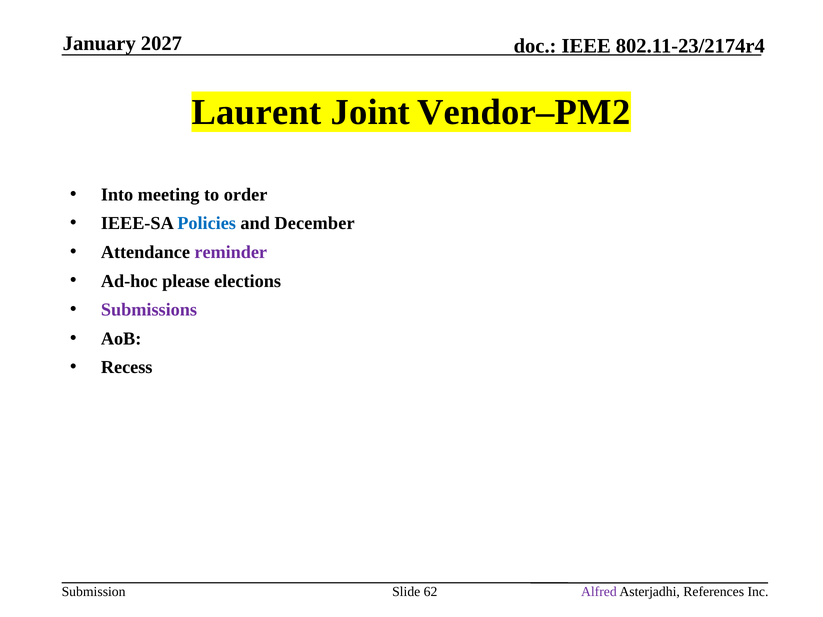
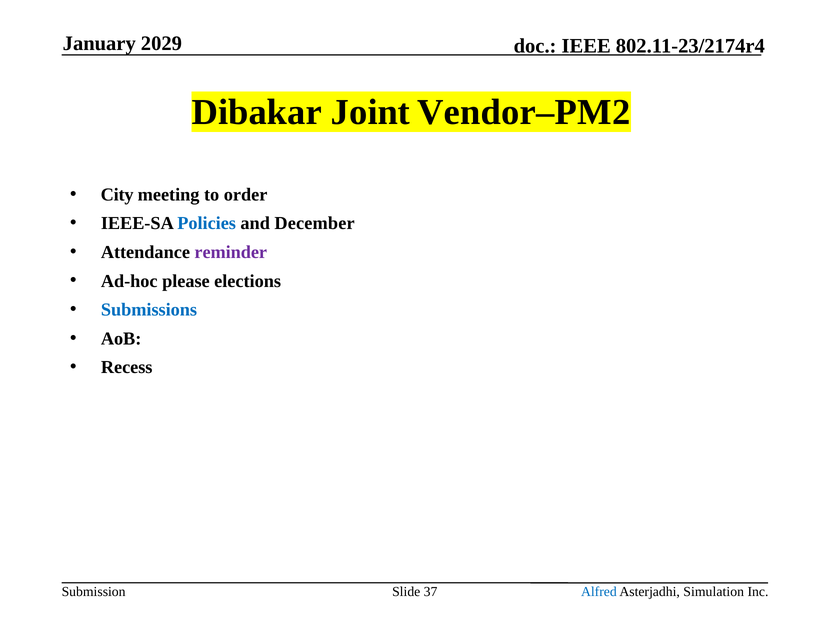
2027: 2027 -> 2029
Laurent: Laurent -> Dibakar
Into: Into -> City
Submissions colour: purple -> blue
62: 62 -> 37
Alfred colour: purple -> blue
References: References -> Simulation
